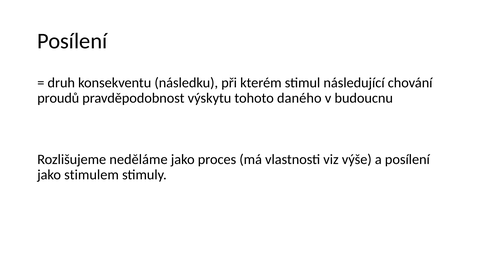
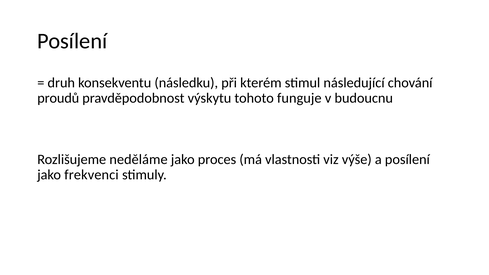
daného: daného -> funguje
stimulem: stimulem -> frekvenci
